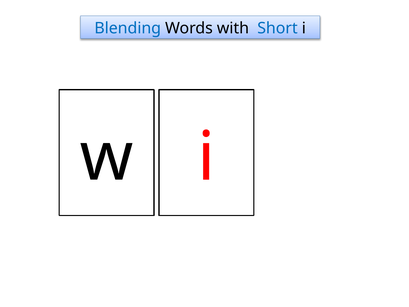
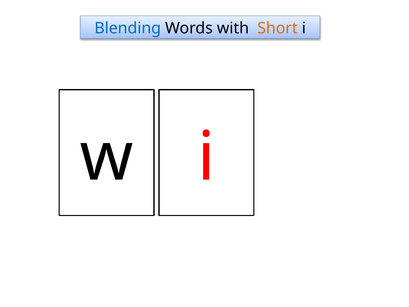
Short colour: blue -> orange
